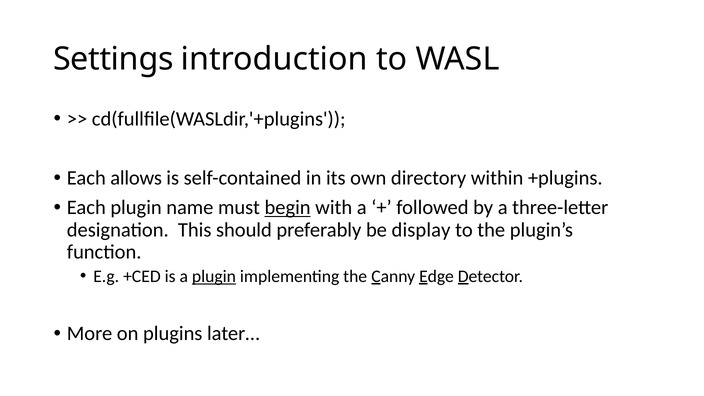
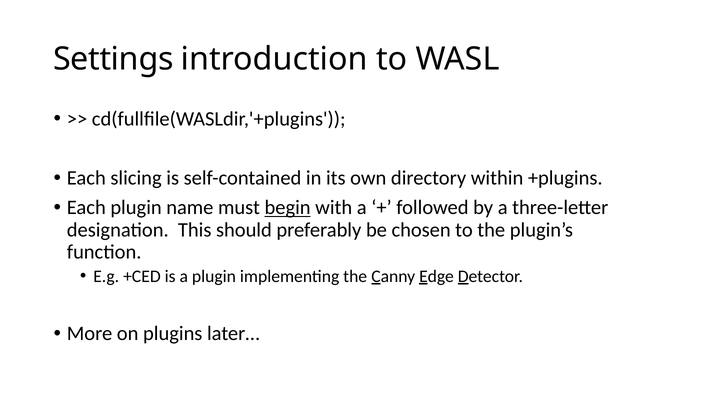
allows: allows -> slicing
display: display -> chosen
plugin at (214, 276) underline: present -> none
